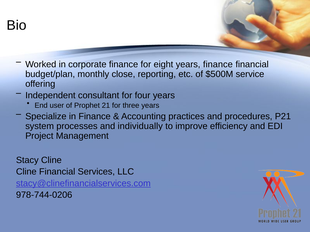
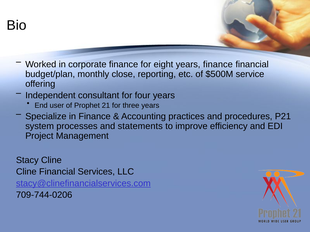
individually: individually -> statements
978-744-0206: 978-744-0206 -> 709-744-0206
